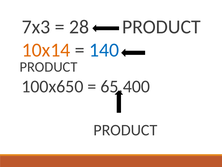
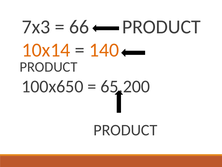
28: 28 -> 66
140 colour: blue -> orange
65,400: 65,400 -> 65,200
